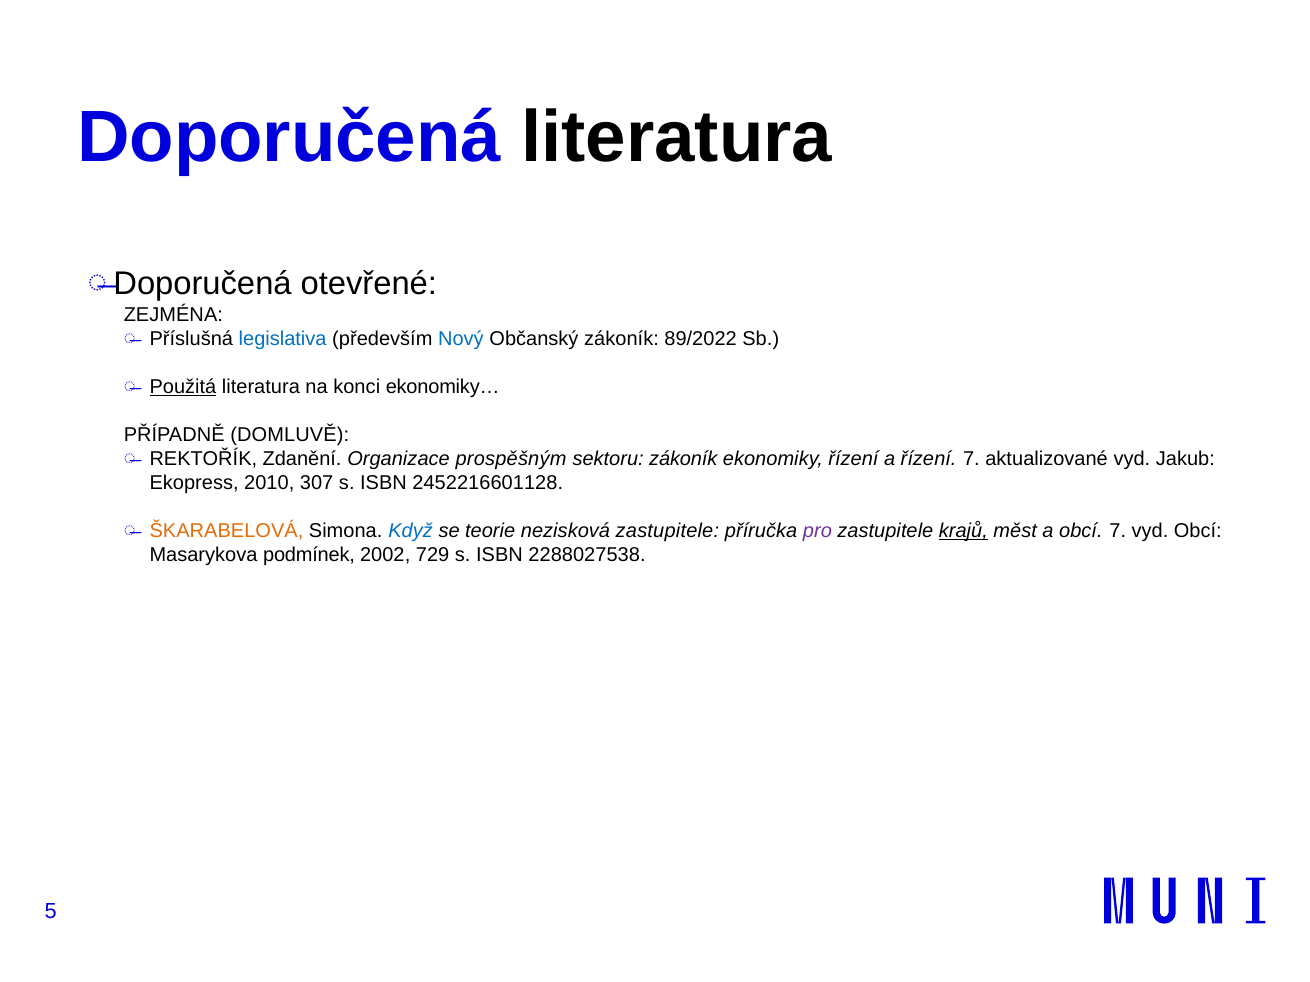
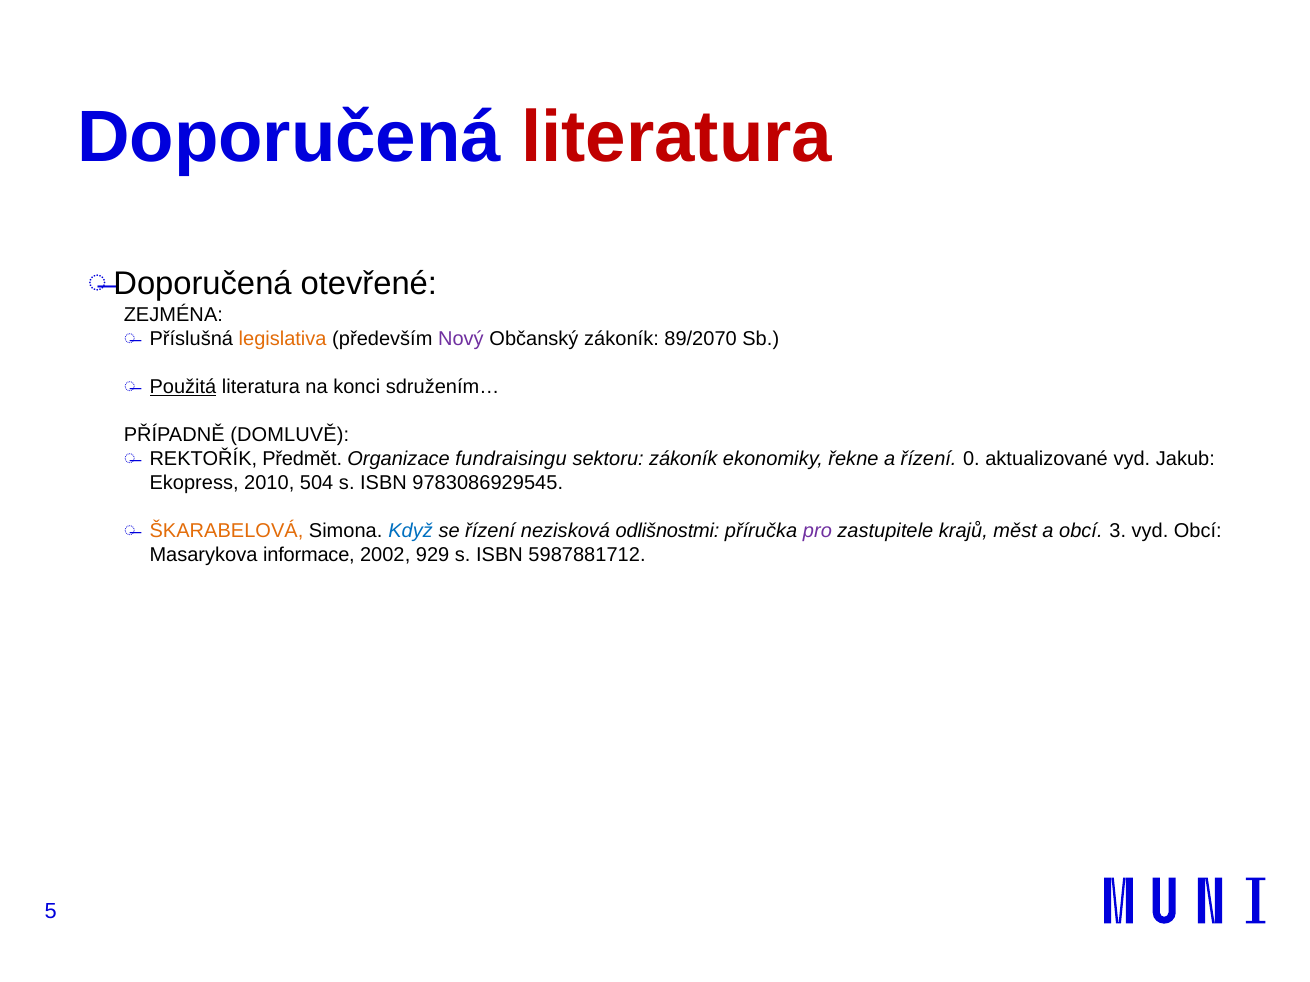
literatura at (677, 137) colour: black -> red
legislativa colour: blue -> orange
Nový colour: blue -> purple
89/2022: 89/2022 -> 89/2070
ekonomiky…: ekonomiky… -> sdružením…
Zdanění: Zdanění -> Předmět
prospěšným: prospěšným -> fundraisingu
ekonomiky řízení: řízení -> řekne
řízení 7: 7 -> 0
307: 307 -> 504
2452216601128: 2452216601128 -> 9783086929545
se teorie: teorie -> řízení
nezisková zastupitele: zastupitele -> odlišnostmi
krajů underline: present -> none
obcí 7: 7 -> 3
podmínek: podmínek -> informace
729: 729 -> 929
2288027538: 2288027538 -> 5987881712
